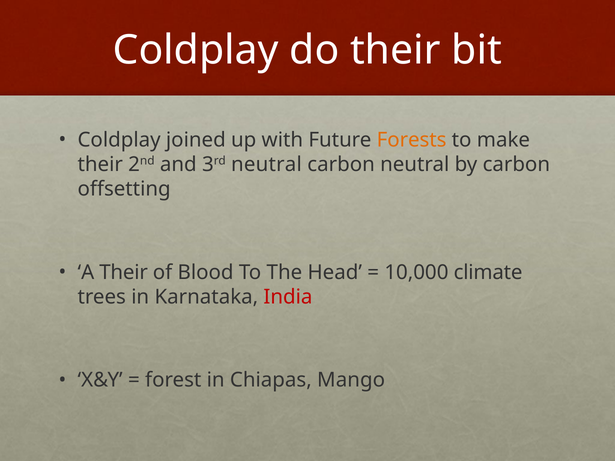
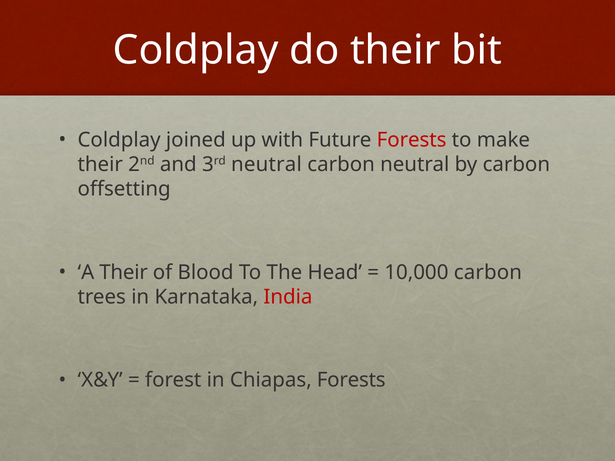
Forests at (412, 140) colour: orange -> red
10,000 climate: climate -> carbon
Chiapas Mango: Mango -> Forests
